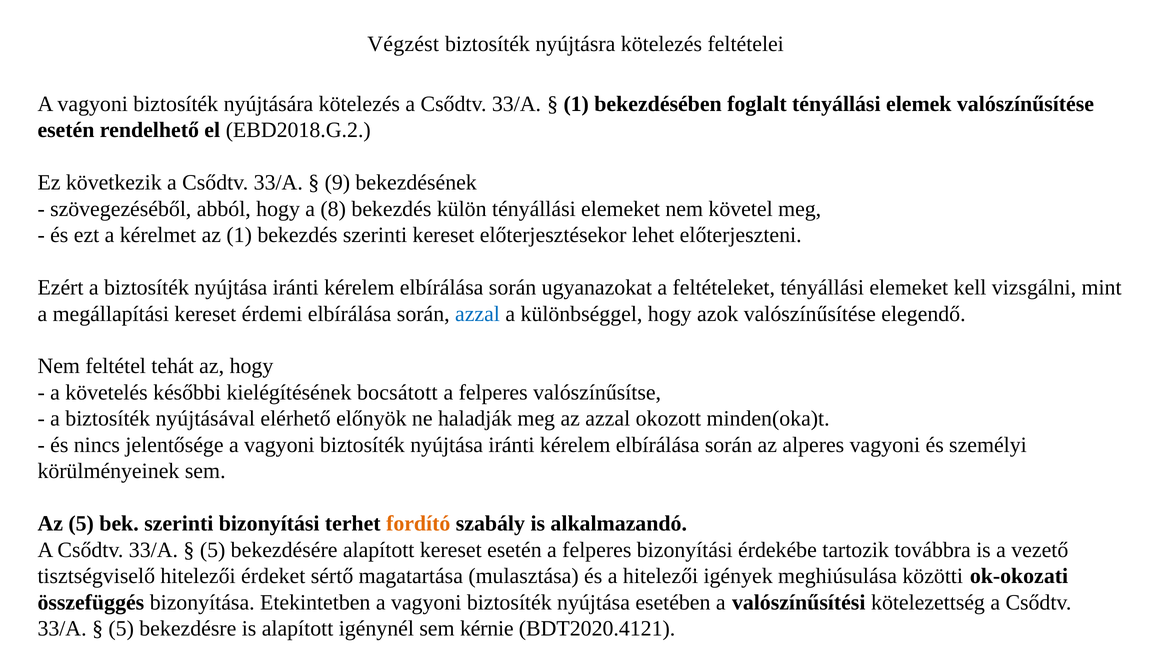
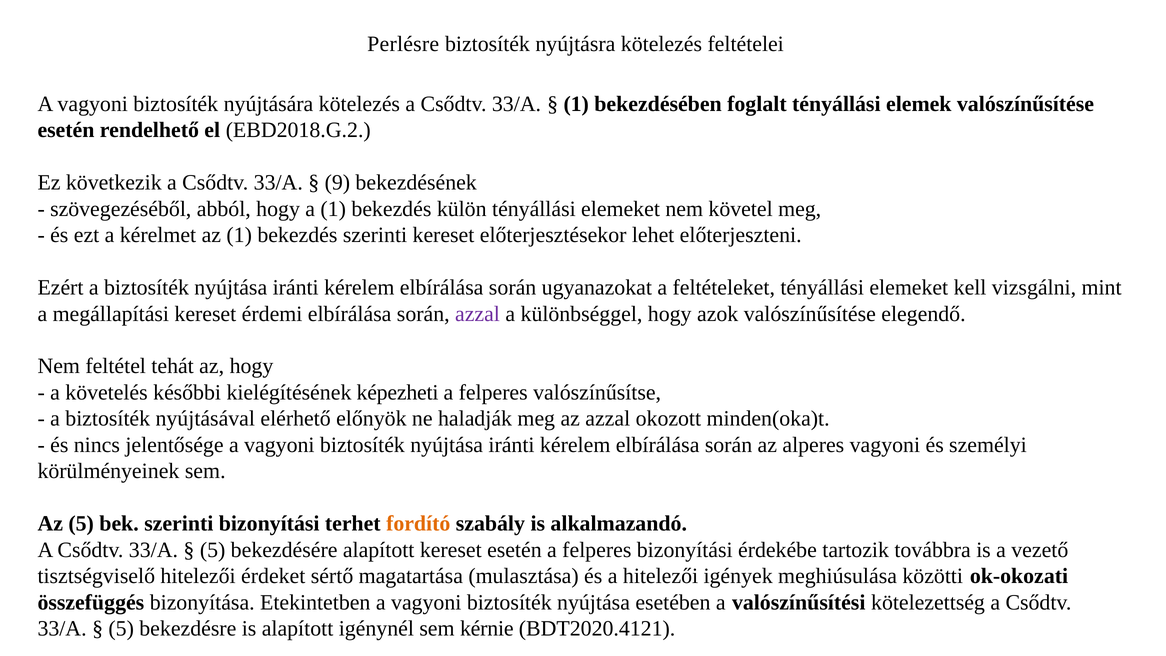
Végzést: Végzést -> Perlésre
a 8: 8 -> 1
azzal at (477, 314) colour: blue -> purple
bocsátott: bocsátott -> képezheti
